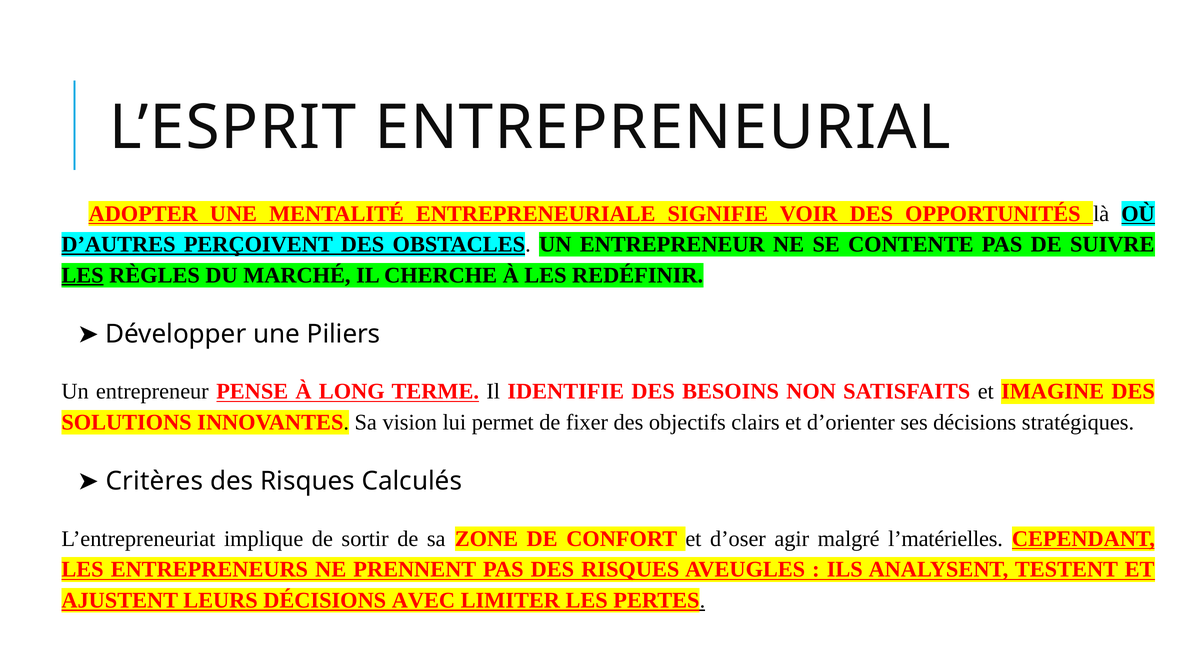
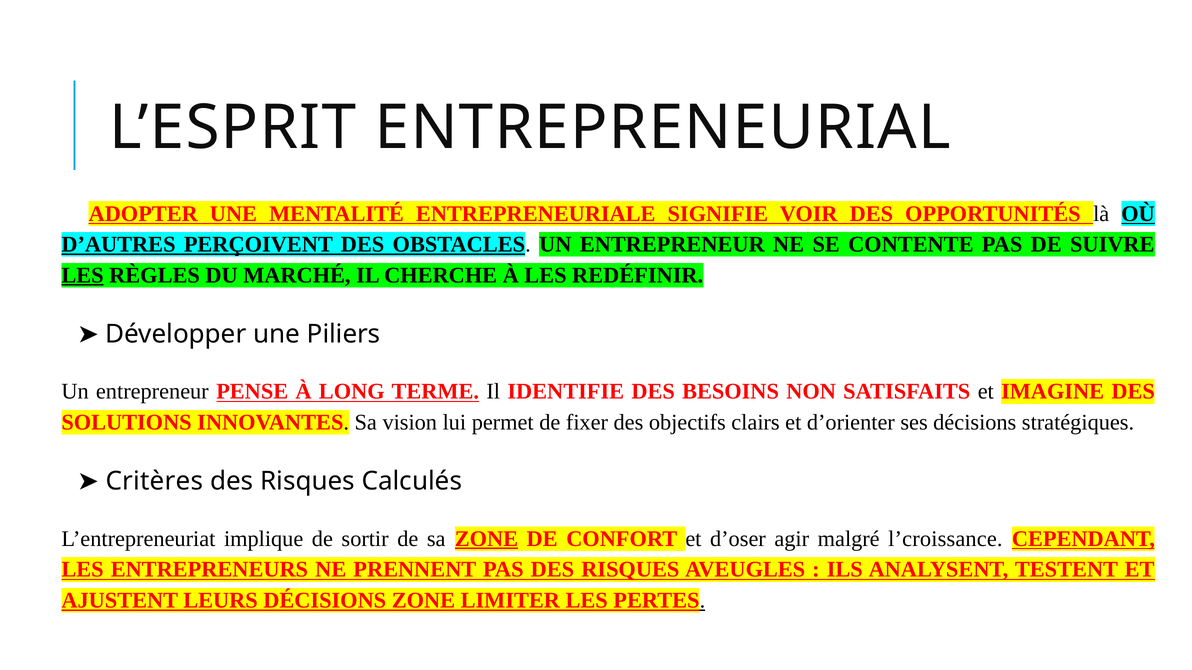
ZONE at (486, 539) underline: none -> present
l’matérielles: l’matérielles -> l’croissance
DÉCISIONS AVEC: AVEC -> ZONE
